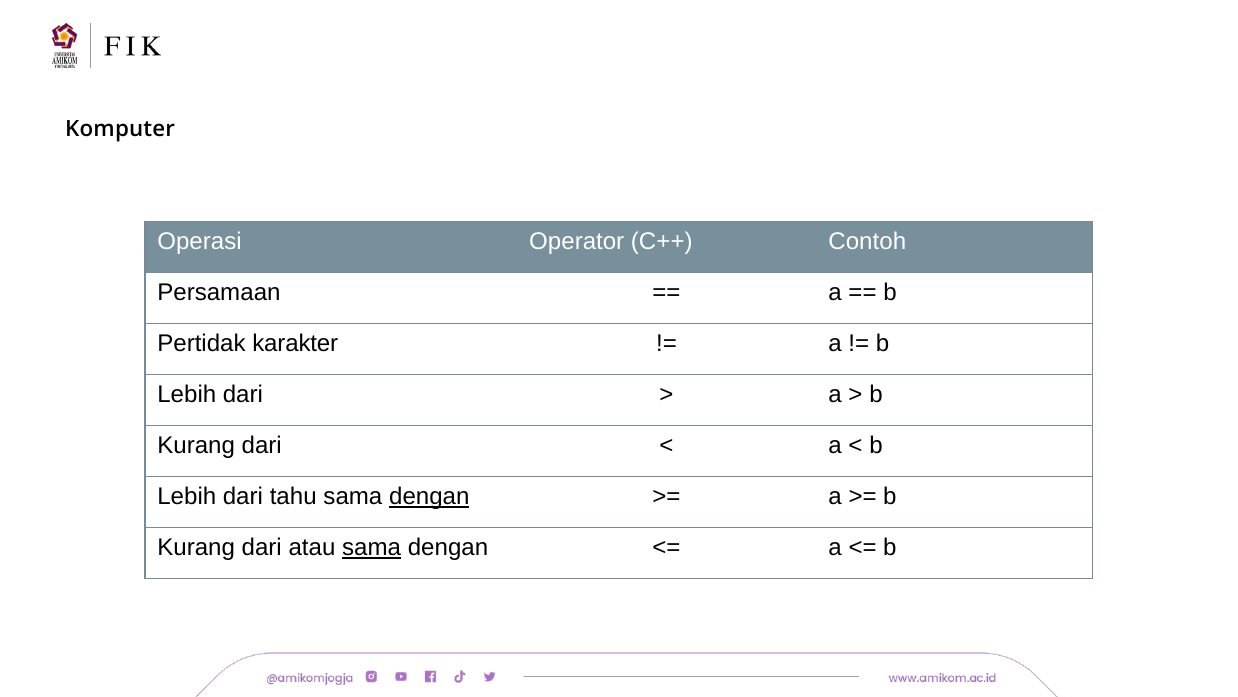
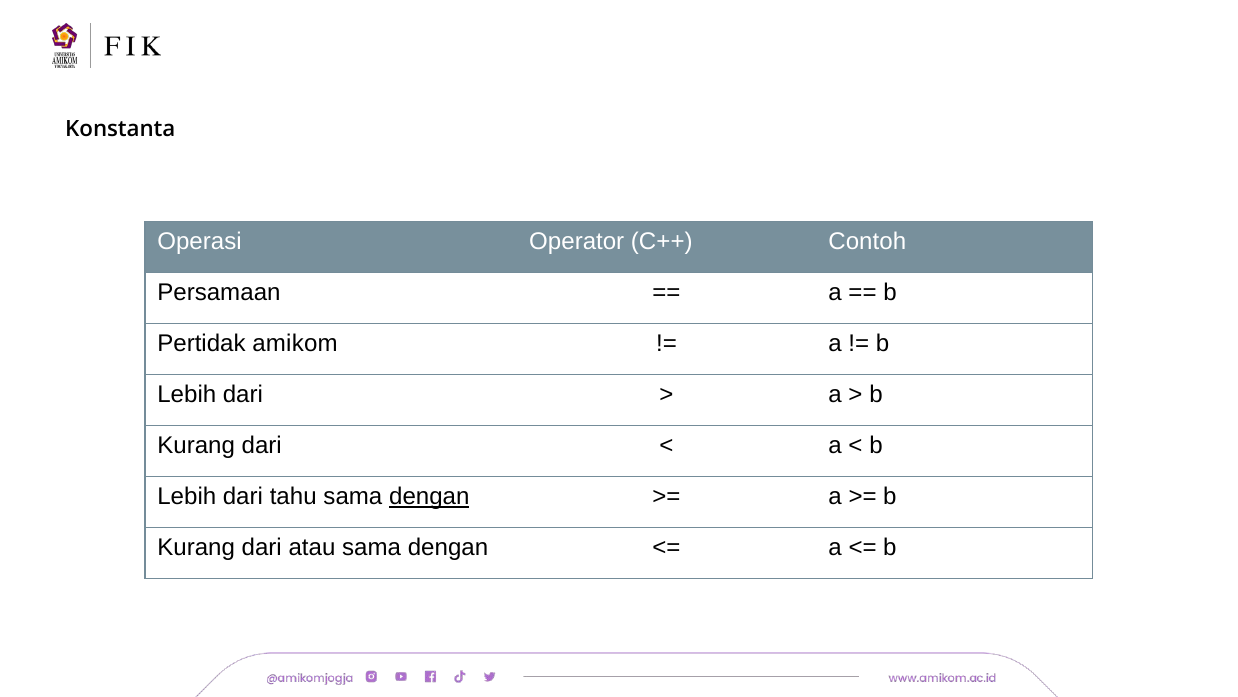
Komputer: Komputer -> Konstanta
karakter: karakter -> amikom
sama at (372, 547) underline: present -> none
